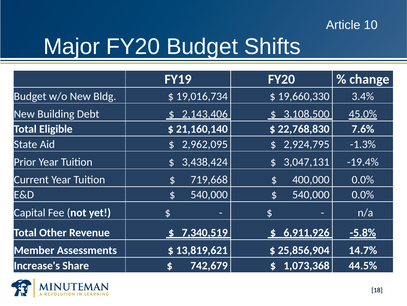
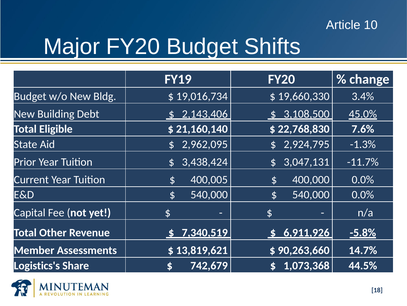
-19.4%: -19.4% -> -11.7%
719,668: 719,668 -> 400,005
25,856,904: 25,856,904 -> 90,263,660
Increase's: Increase's -> Logistics's
